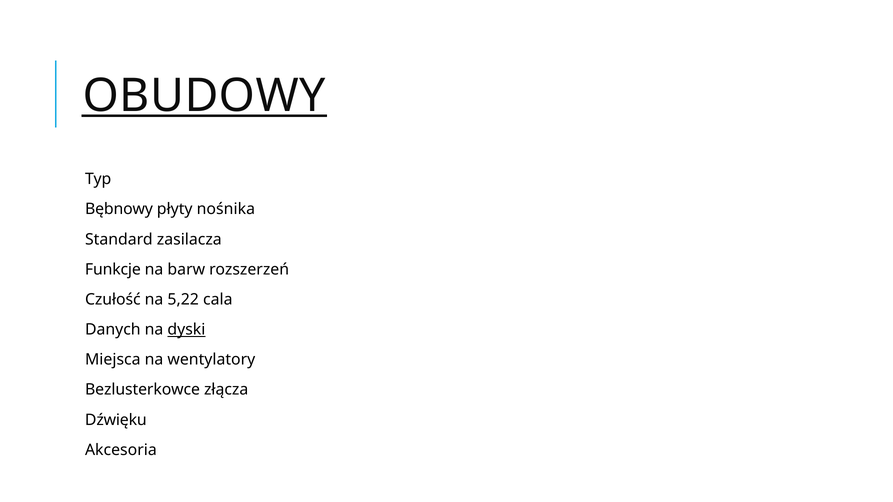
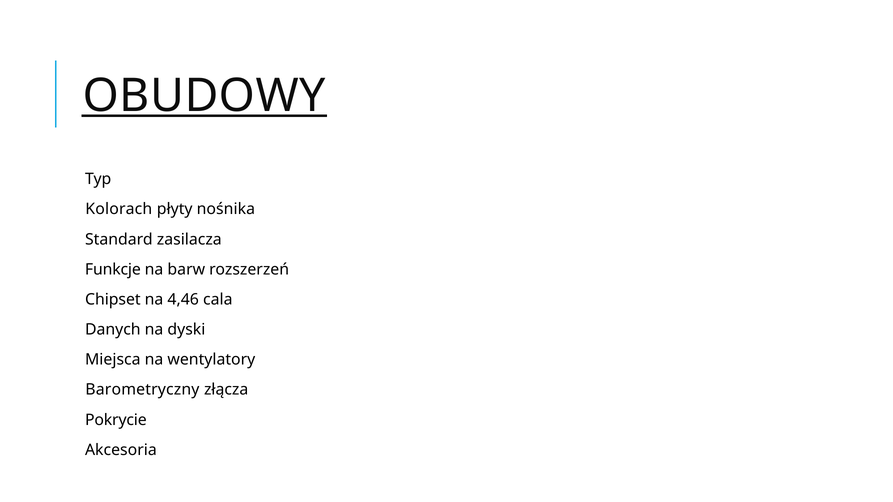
Bębnowy: Bębnowy -> Kolorach
Czułość: Czułość -> Chipset
5,22: 5,22 -> 4,46
dyski underline: present -> none
Bezlusterkowce: Bezlusterkowce -> Barometryczny
Dźwięku: Dźwięku -> Pokrycie
